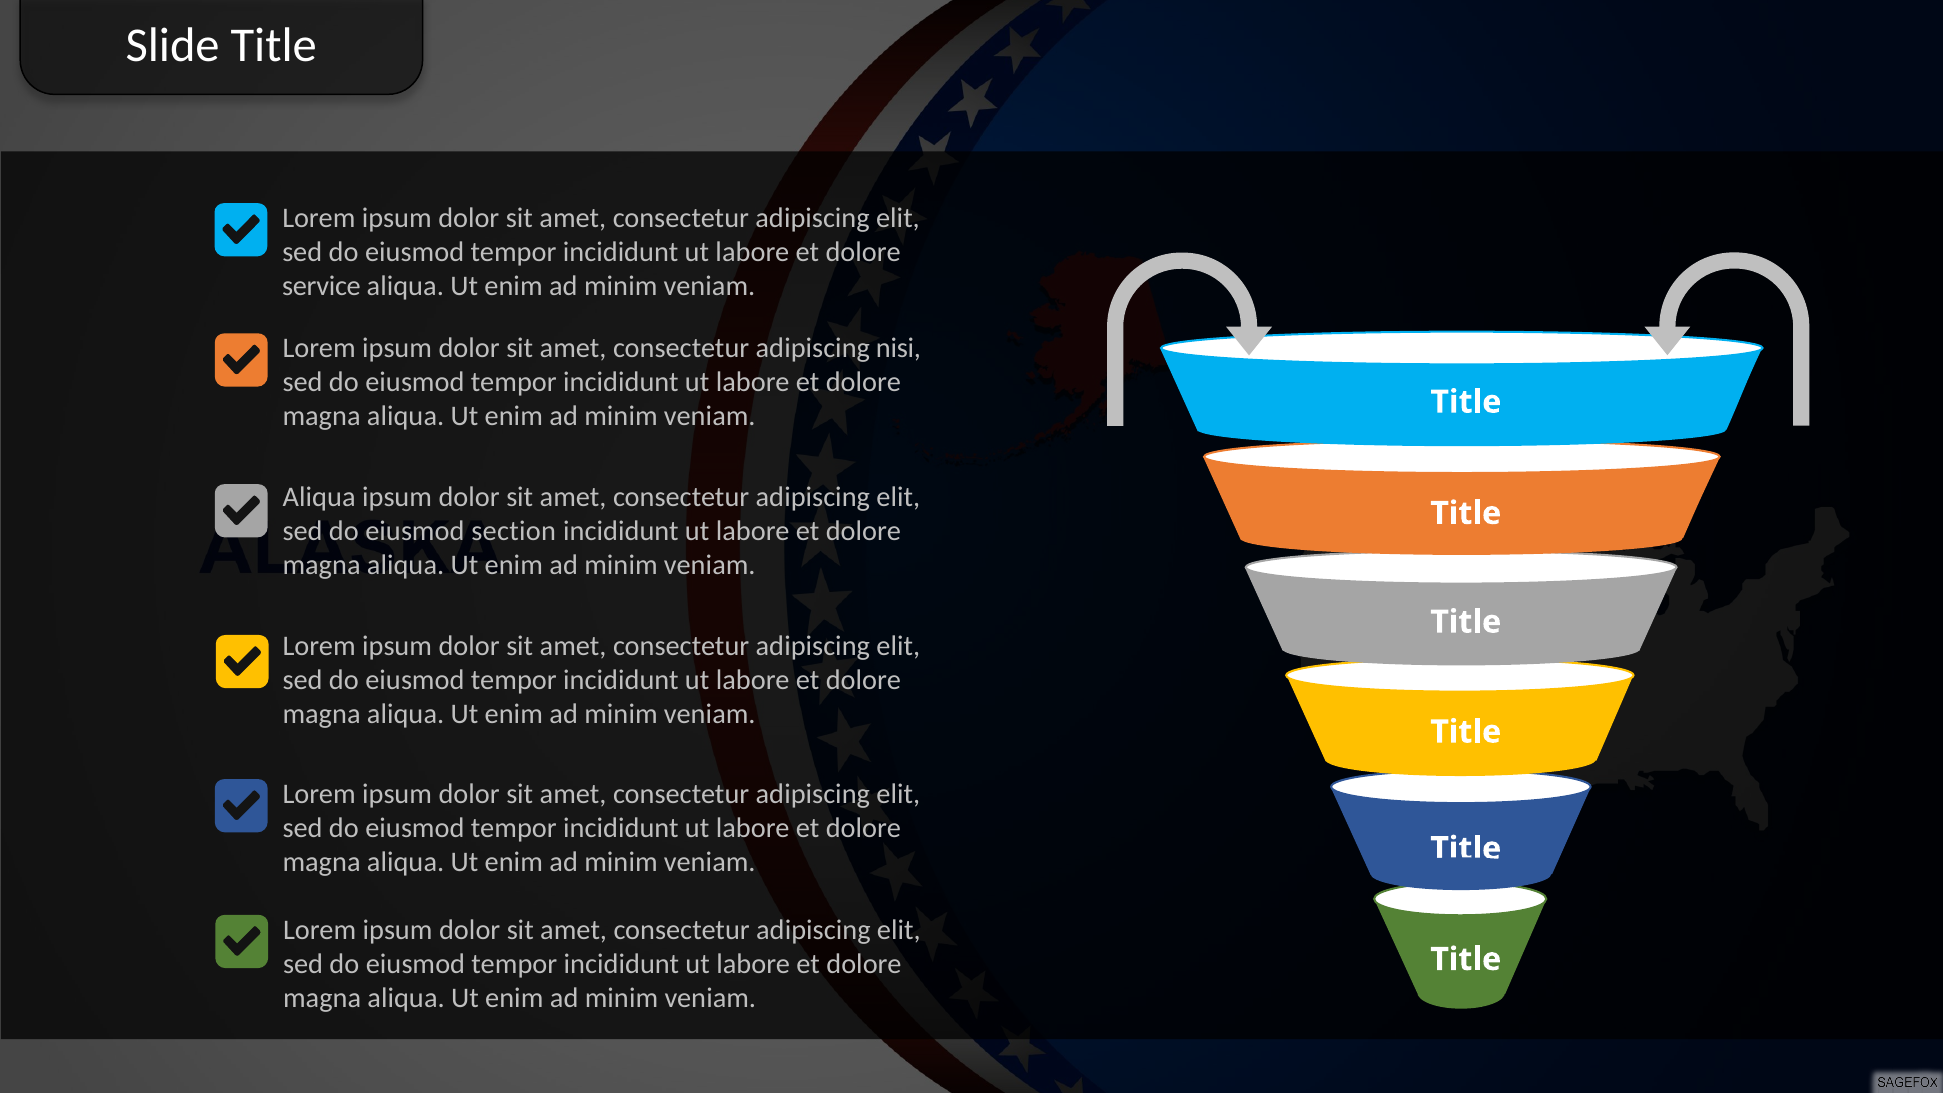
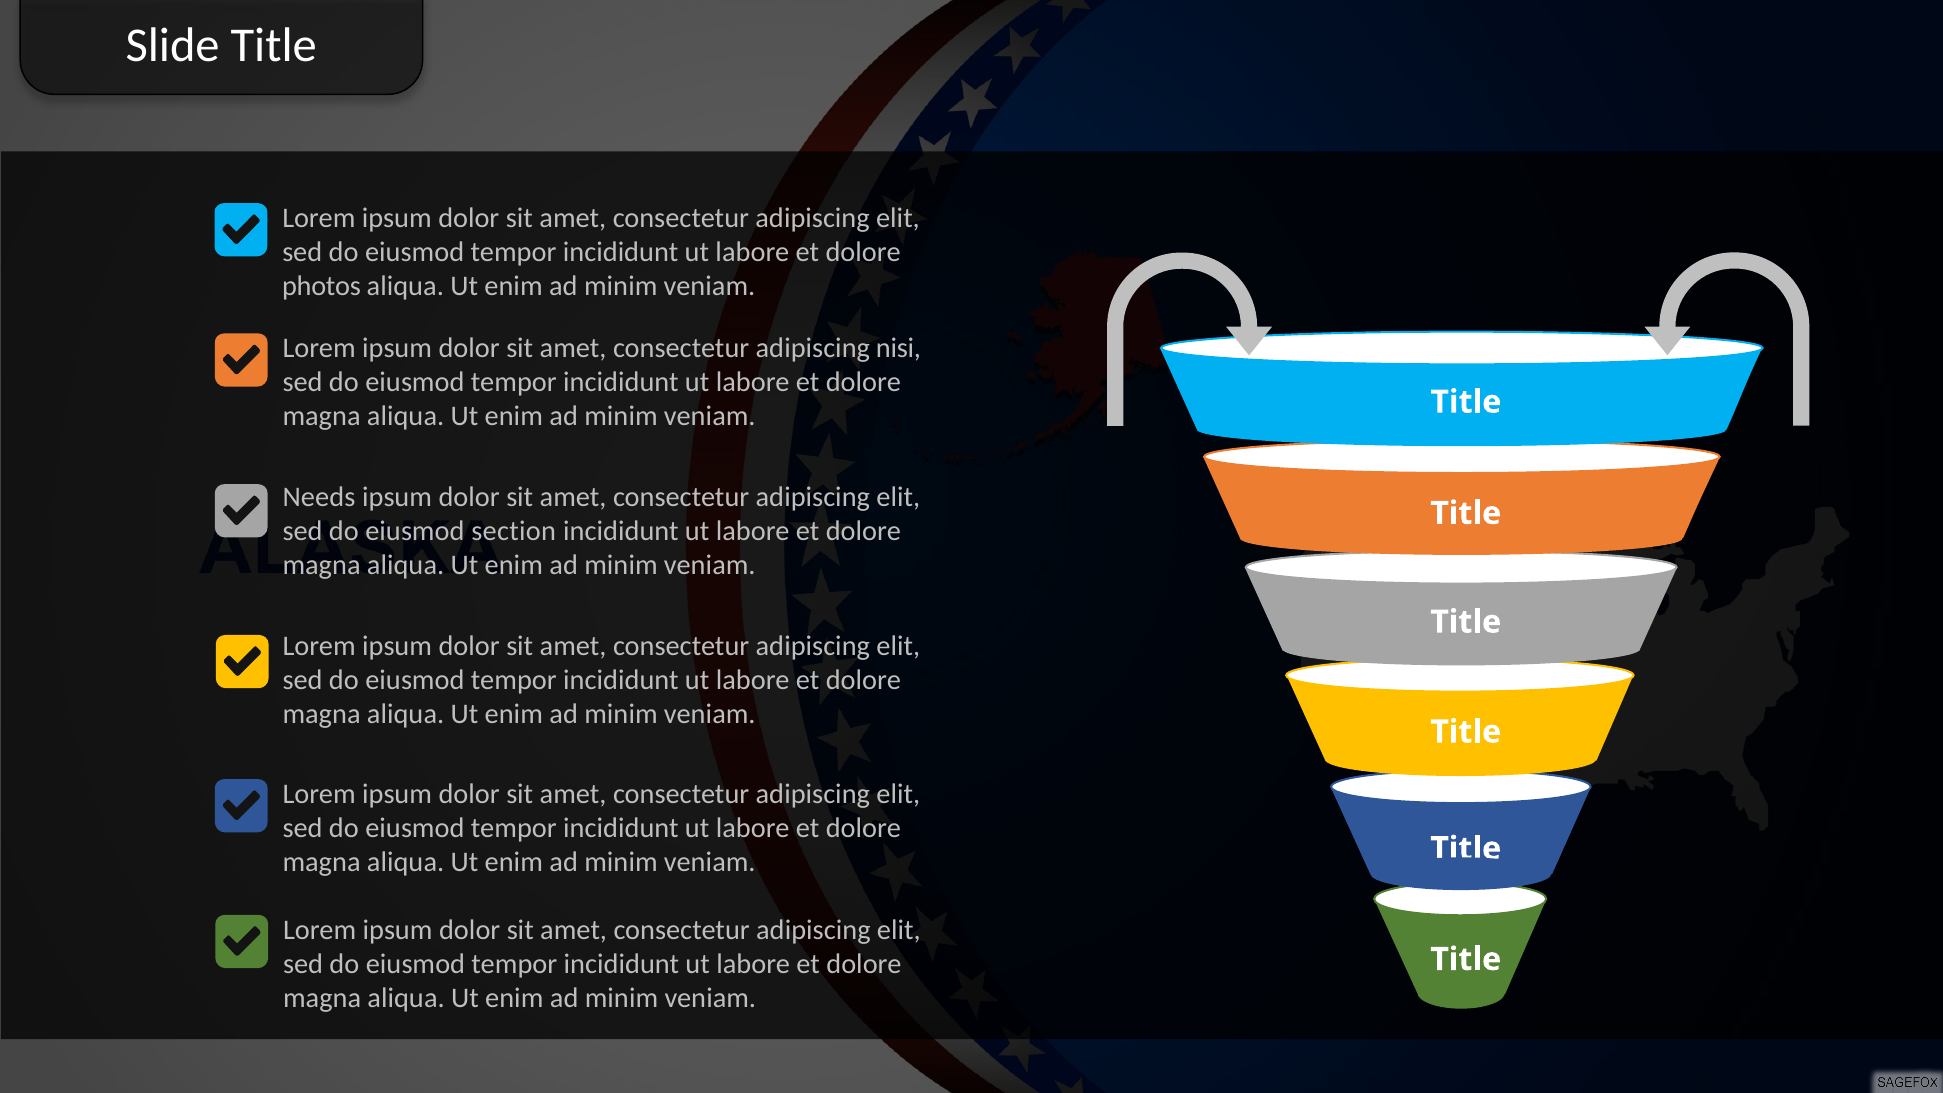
service: service -> photos
Aliqua at (319, 497): Aliqua -> Needs
